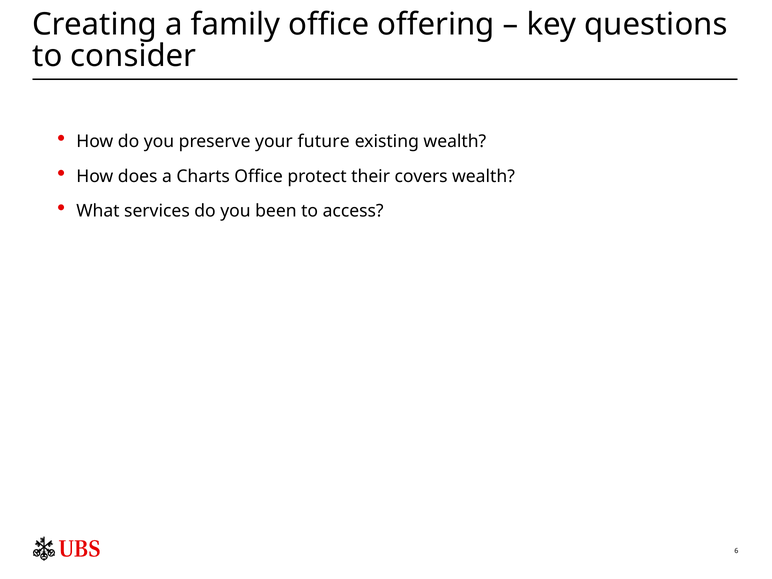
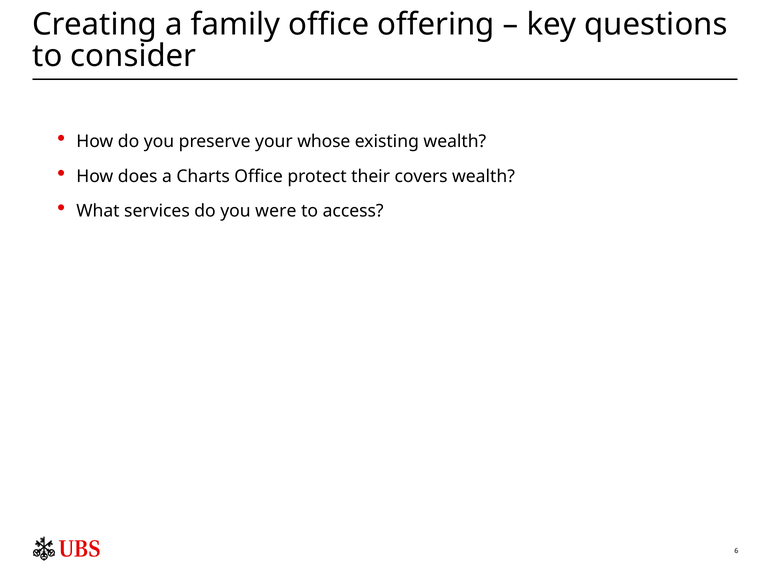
future: future -> whose
been: been -> were
